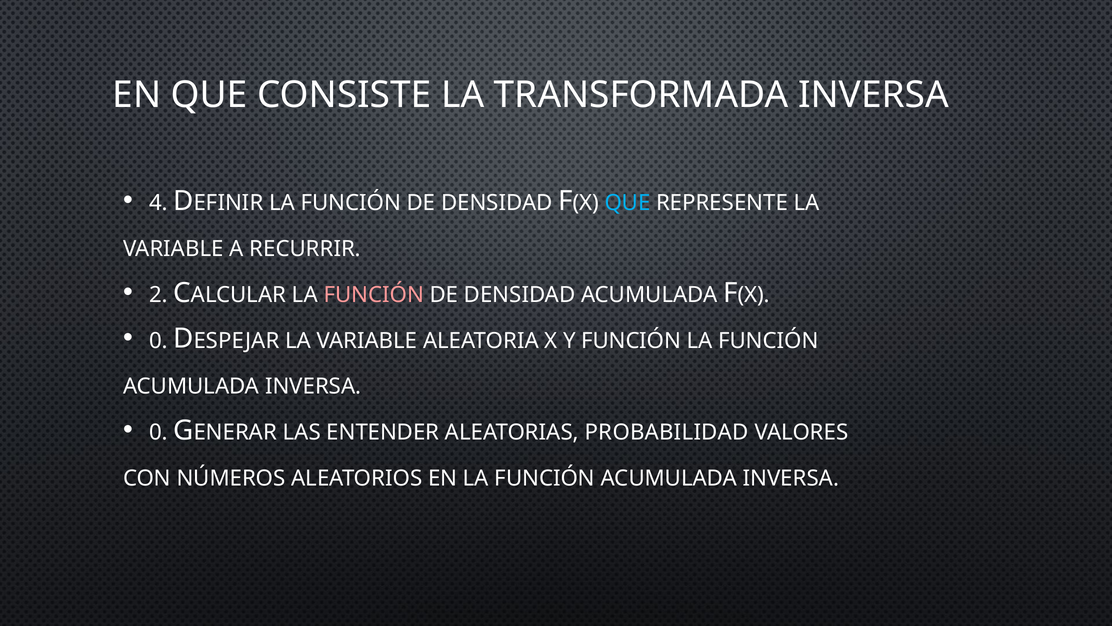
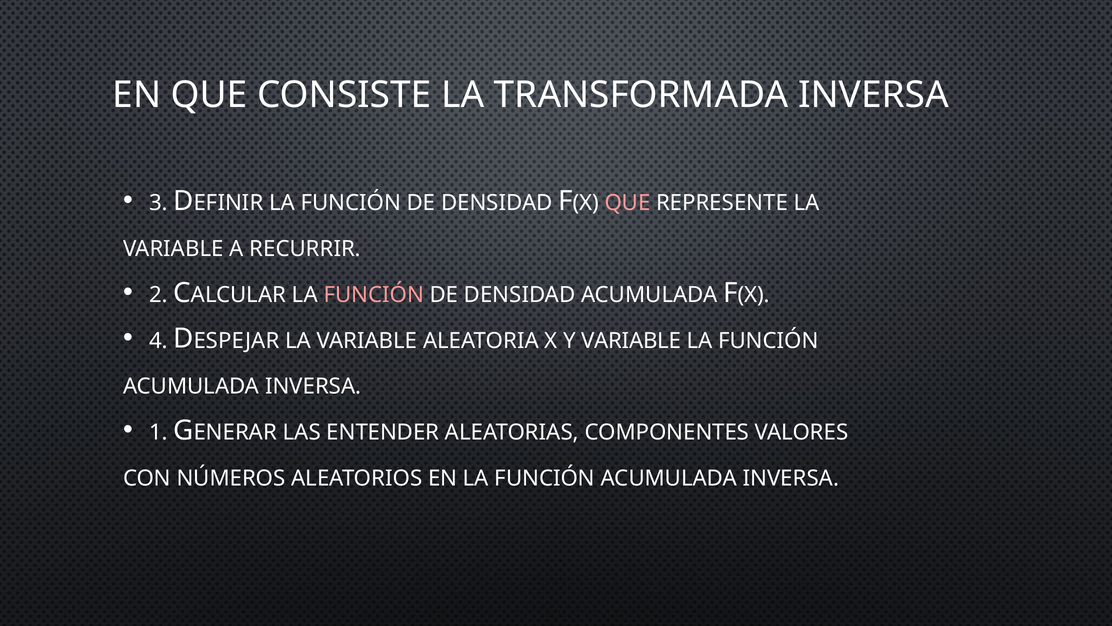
4: 4 -> 3
QUE at (628, 203) colour: light blue -> pink
0 at (158, 340): 0 -> 4
Y FUNCIÓN: FUNCIÓN -> VARIABLE
0 at (158, 432): 0 -> 1
PROBABILIDAD: PROBABILIDAD -> COMPONENTES
